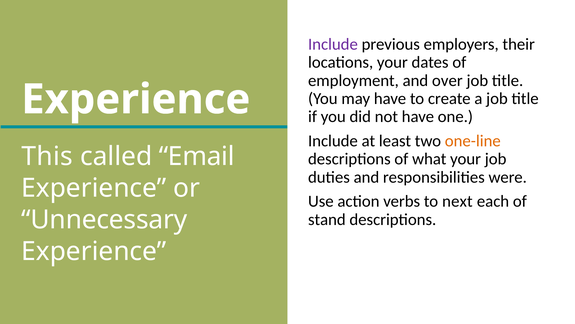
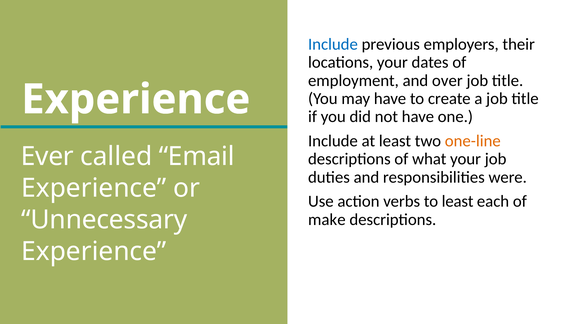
Include at (333, 44) colour: purple -> blue
This: This -> Ever
to next: next -> least
stand: stand -> make
